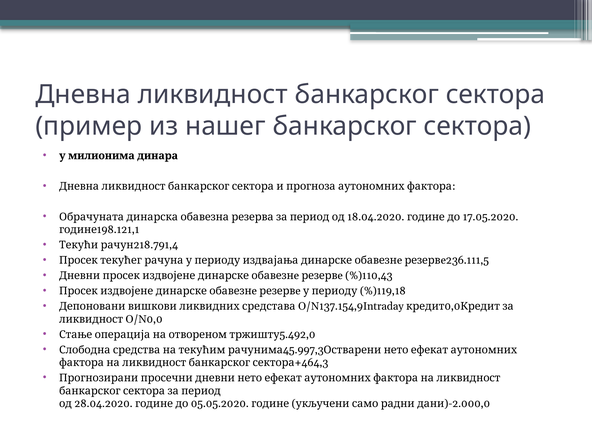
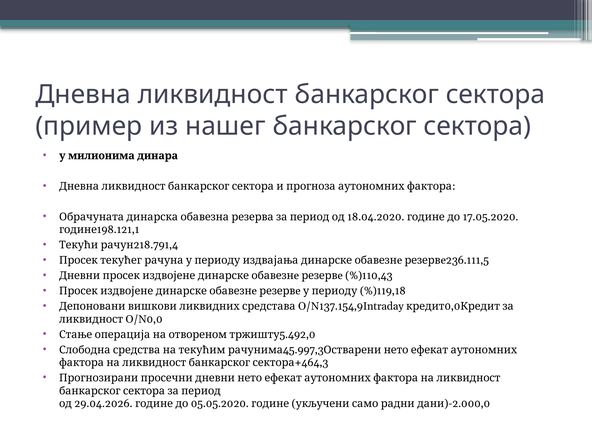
28.04.2020: 28.04.2020 -> 29.04.2026
